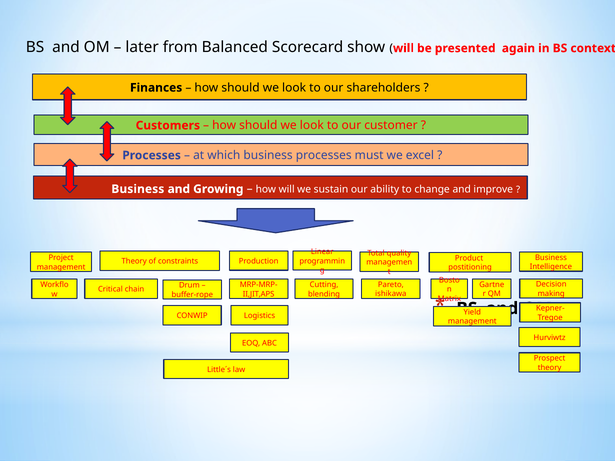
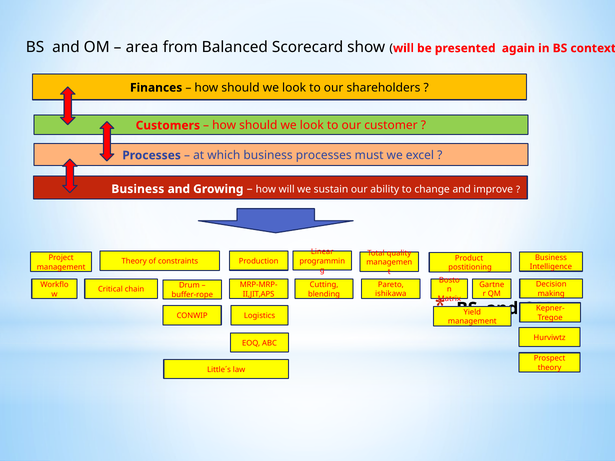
later: later -> area
